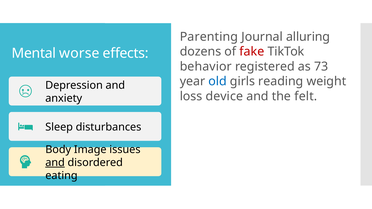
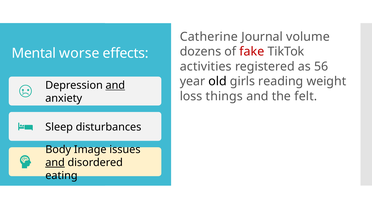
Parenting: Parenting -> Catherine
alluring: alluring -> volume
behavior: behavior -> activities
73: 73 -> 56
old colour: blue -> black
and at (115, 85) underline: none -> present
device: device -> things
